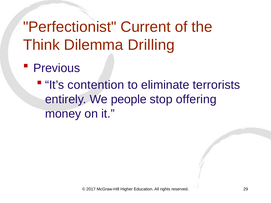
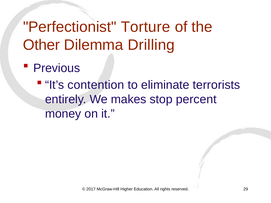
Current: Current -> Torture
Think: Think -> Other
people: people -> makes
offering: offering -> percent
